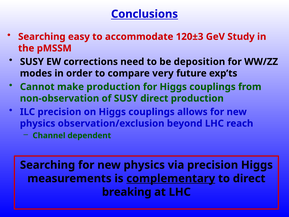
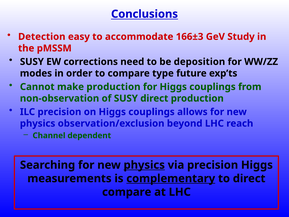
Searching at (42, 37): Searching -> Detection
120±3: 120±3 -> 166±3
very: very -> type
physics at (144, 165) underline: none -> present
breaking at (127, 192): breaking -> compare
